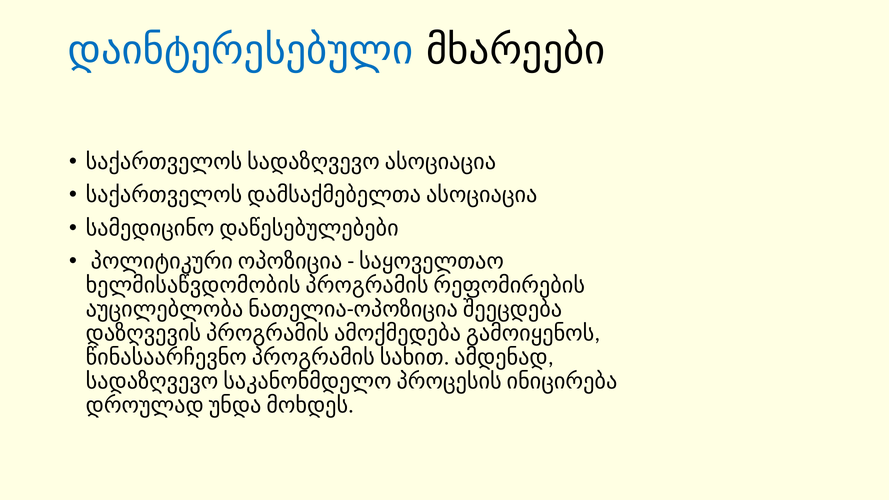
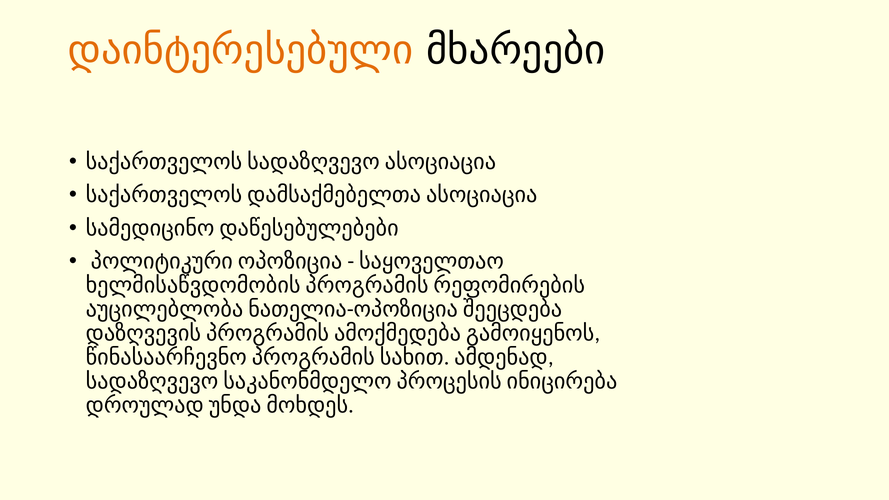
დაინტერესებული colour: blue -> orange
